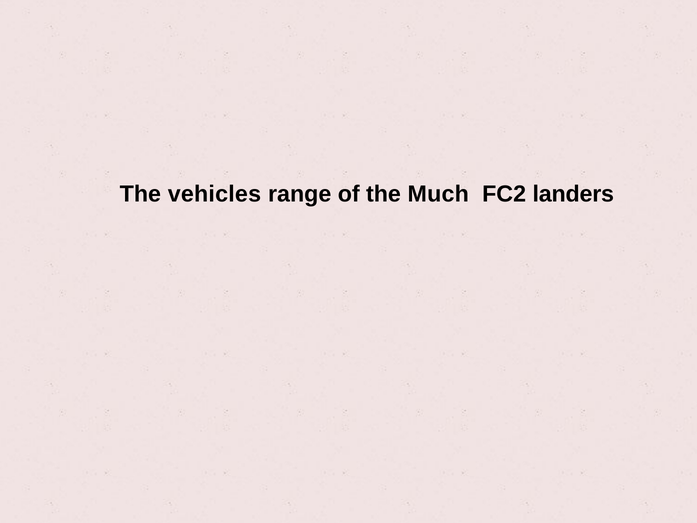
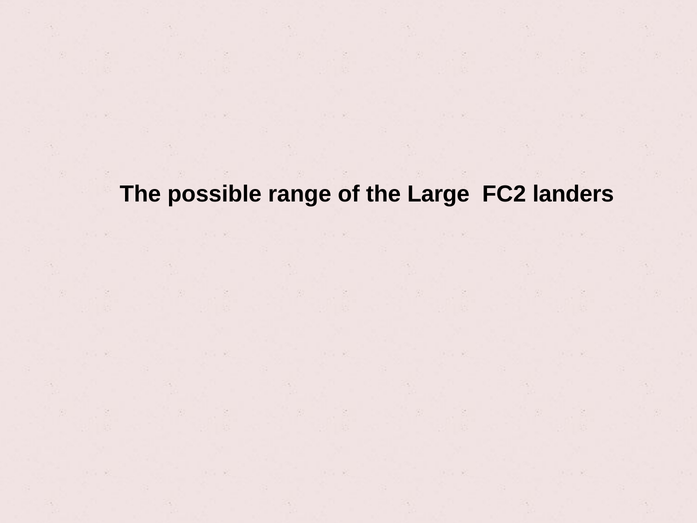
vehicles: vehicles -> possible
Much: Much -> Large
